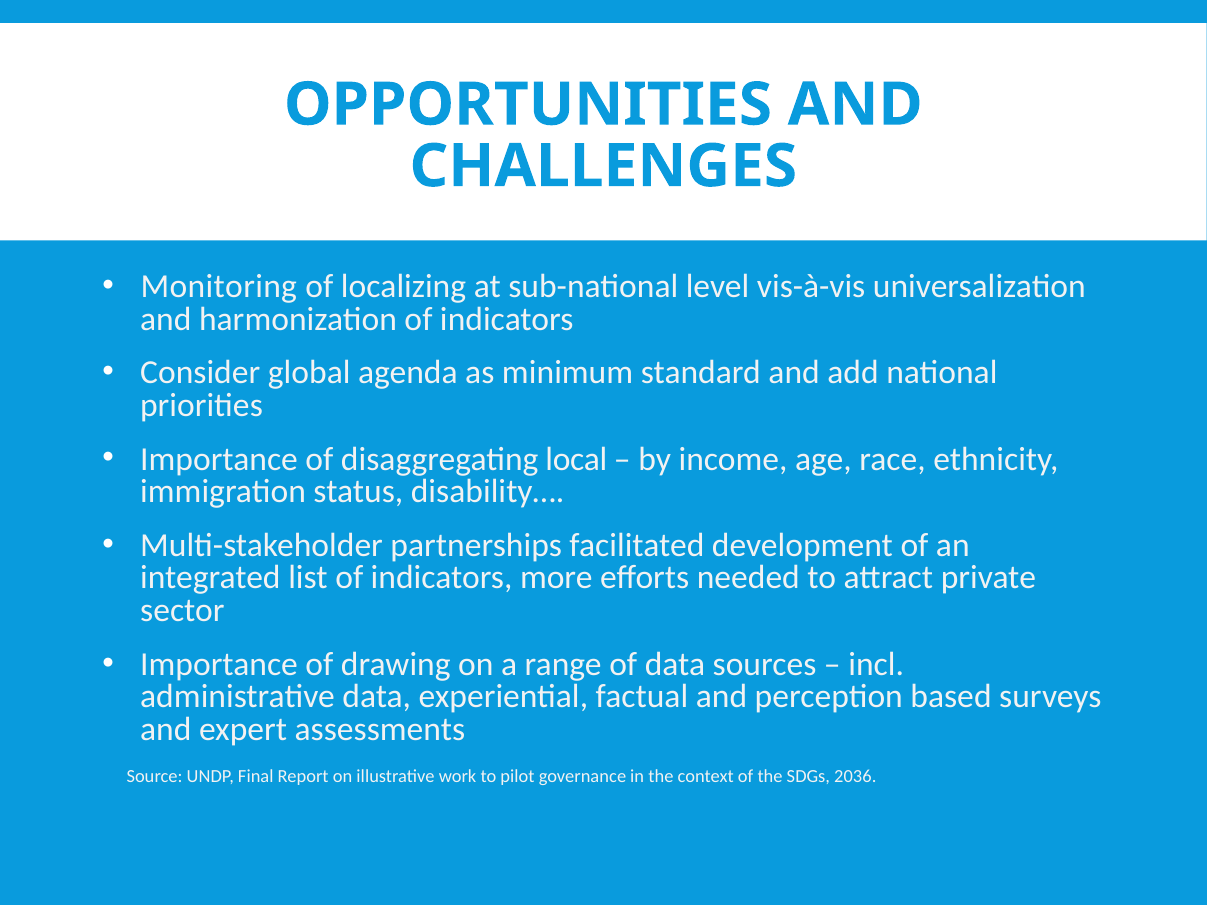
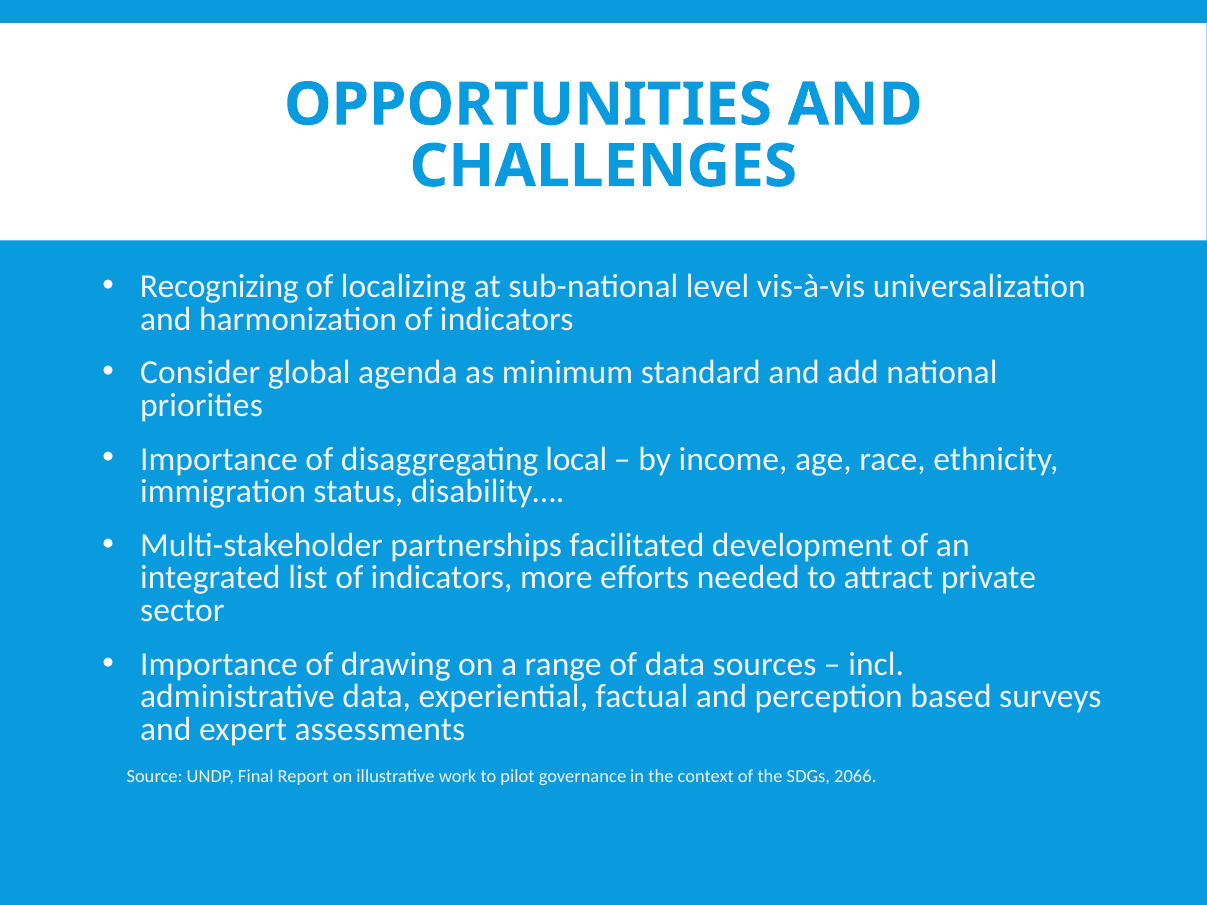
Monitoring: Monitoring -> Recognizing
2036: 2036 -> 2066
